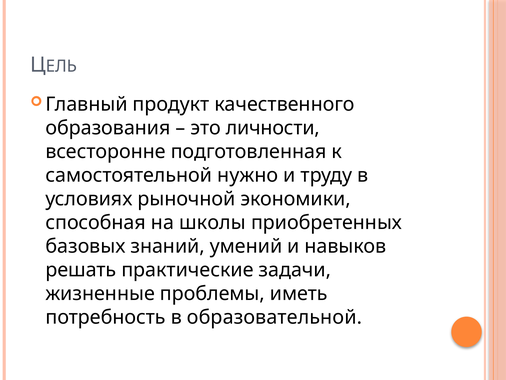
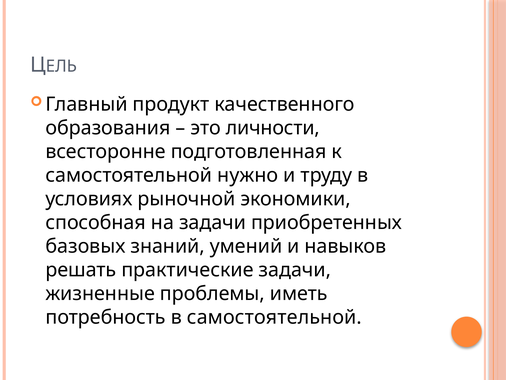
на школы: школы -> задачи
в образовательной: образовательной -> самостоятельной
